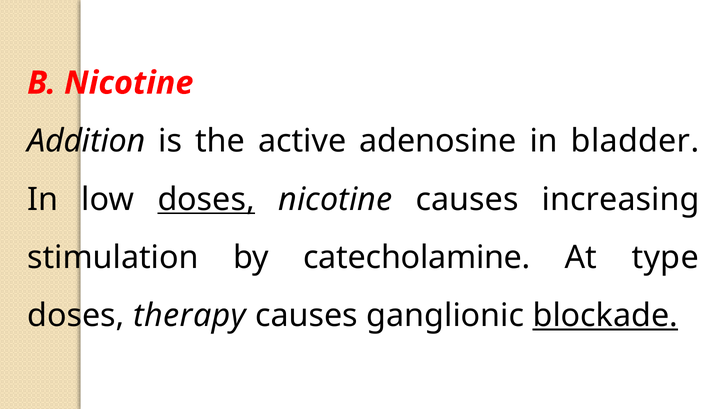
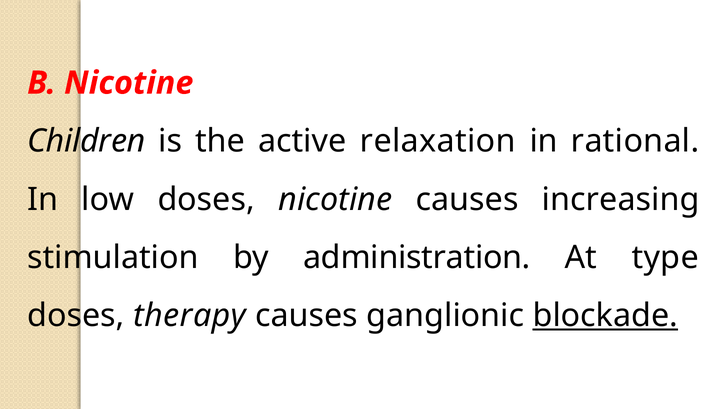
Addition: Addition -> Children
adenosine: adenosine -> relaxation
bladder: bladder -> rational
doses at (206, 199) underline: present -> none
catecholamine: catecholamine -> administration
